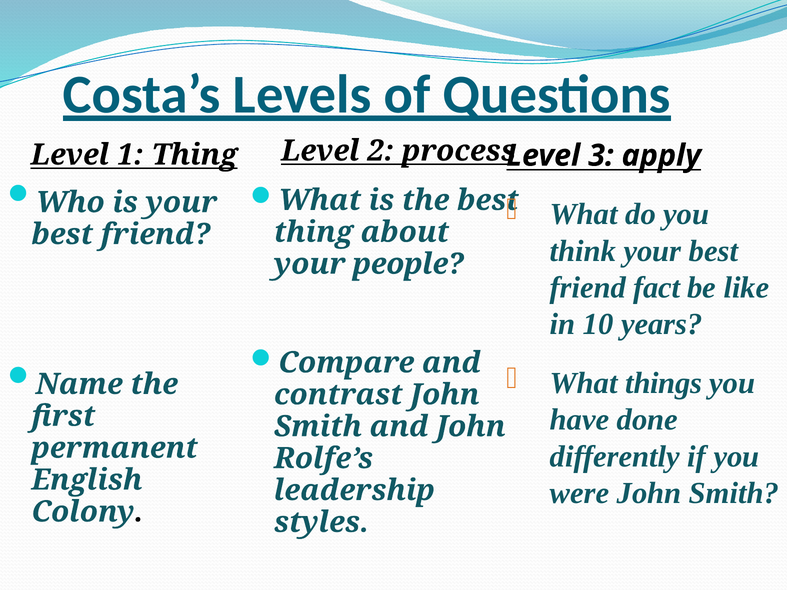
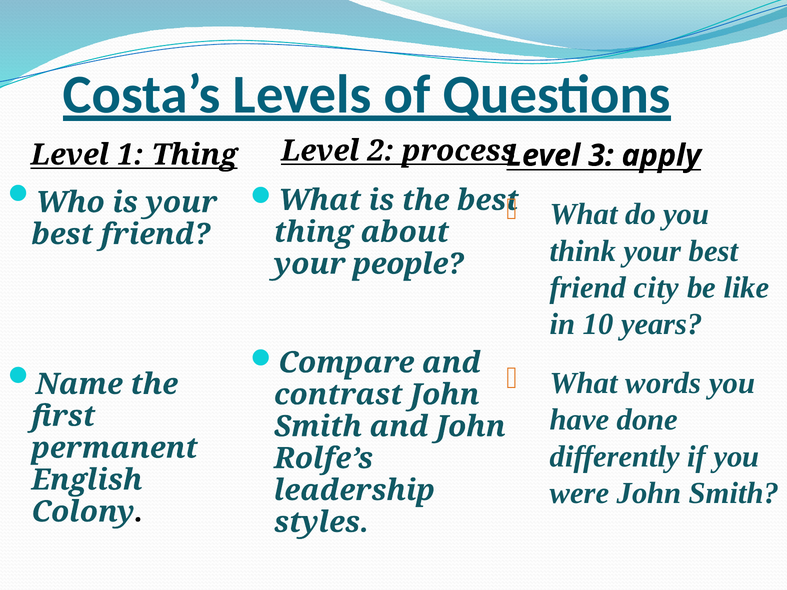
fact: fact -> city
things: things -> words
